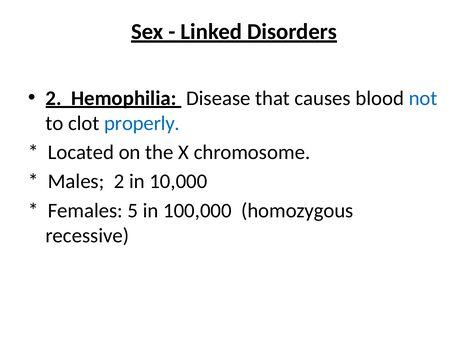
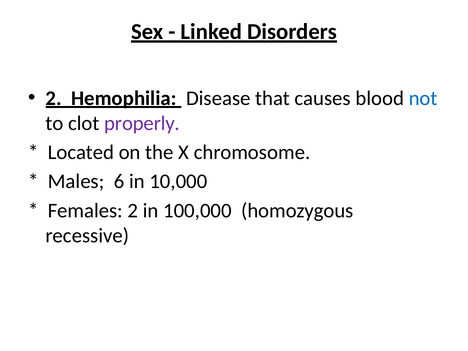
properly colour: blue -> purple
Males 2: 2 -> 6
Females 5: 5 -> 2
